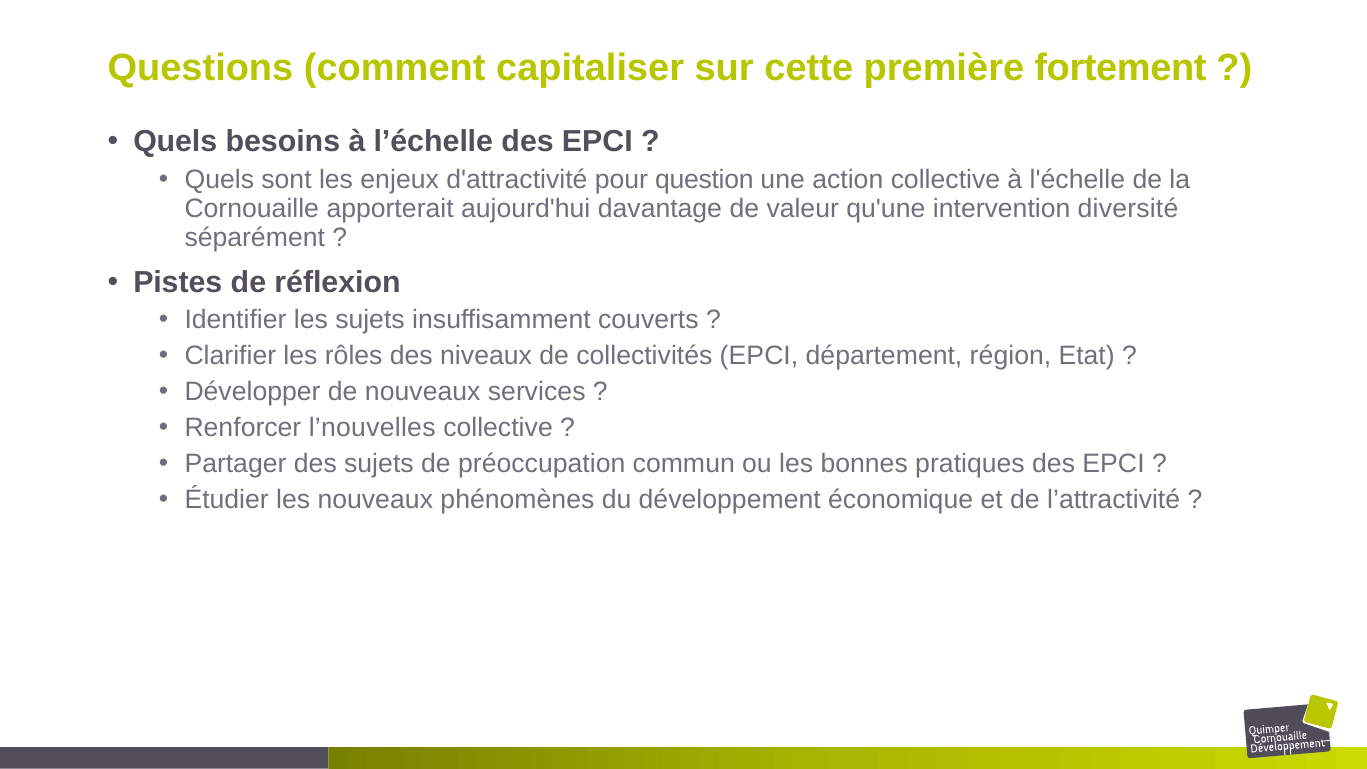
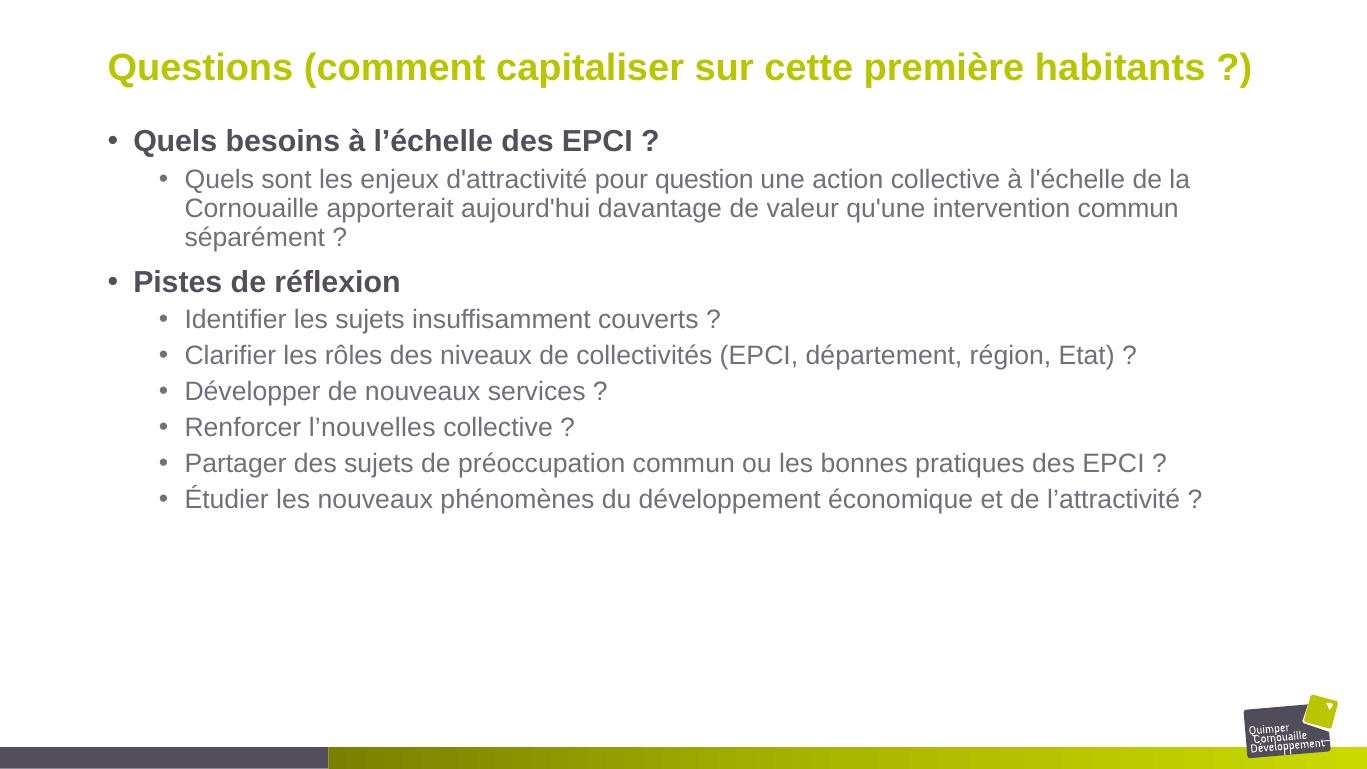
fortement: fortement -> habitants
intervention diversité: diversité -> commun
